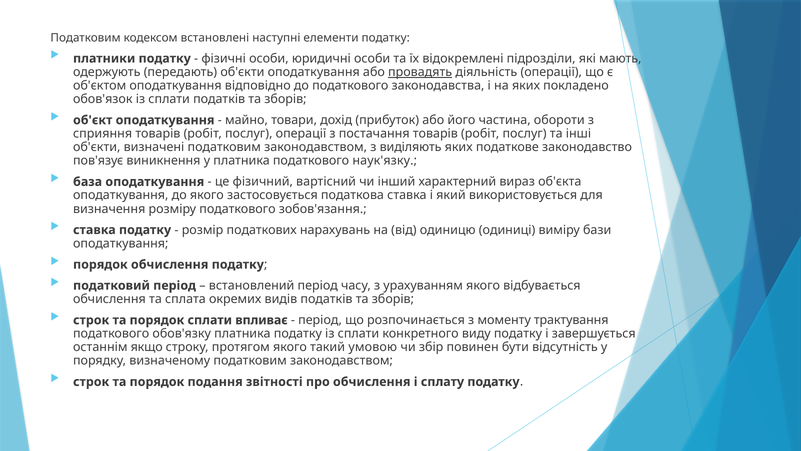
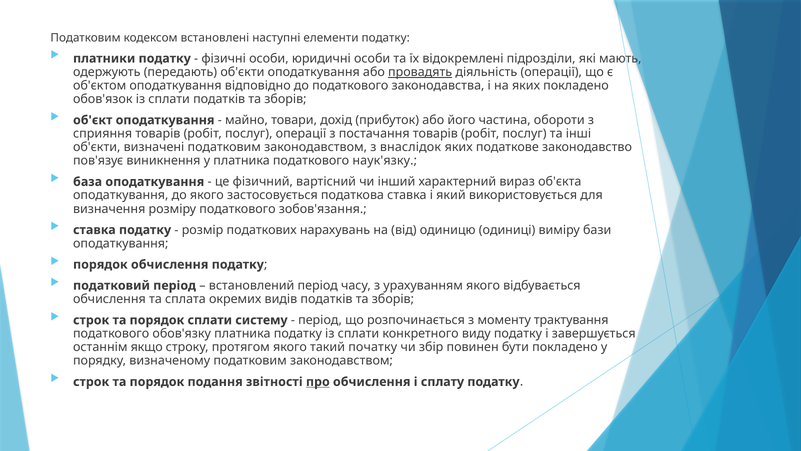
виділяють: виділяють -> внаслідок
впливає: впливає -> систему
умовою: умовою -> початку
бути відсутність: відсутність -> покладено
про underline: none -> present
